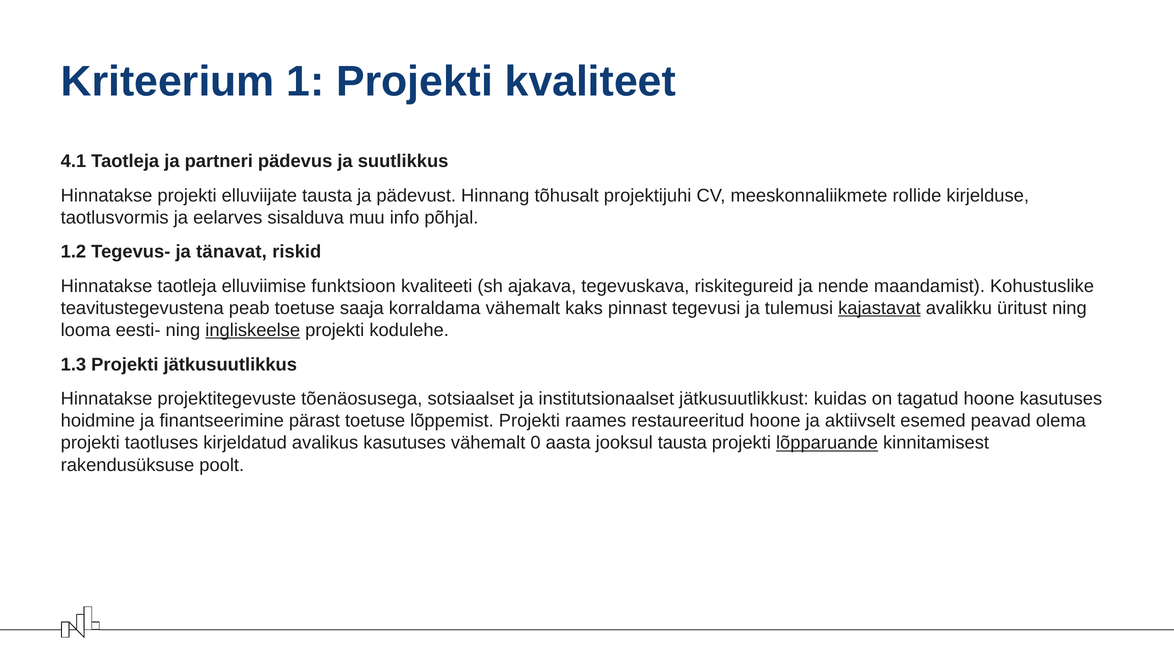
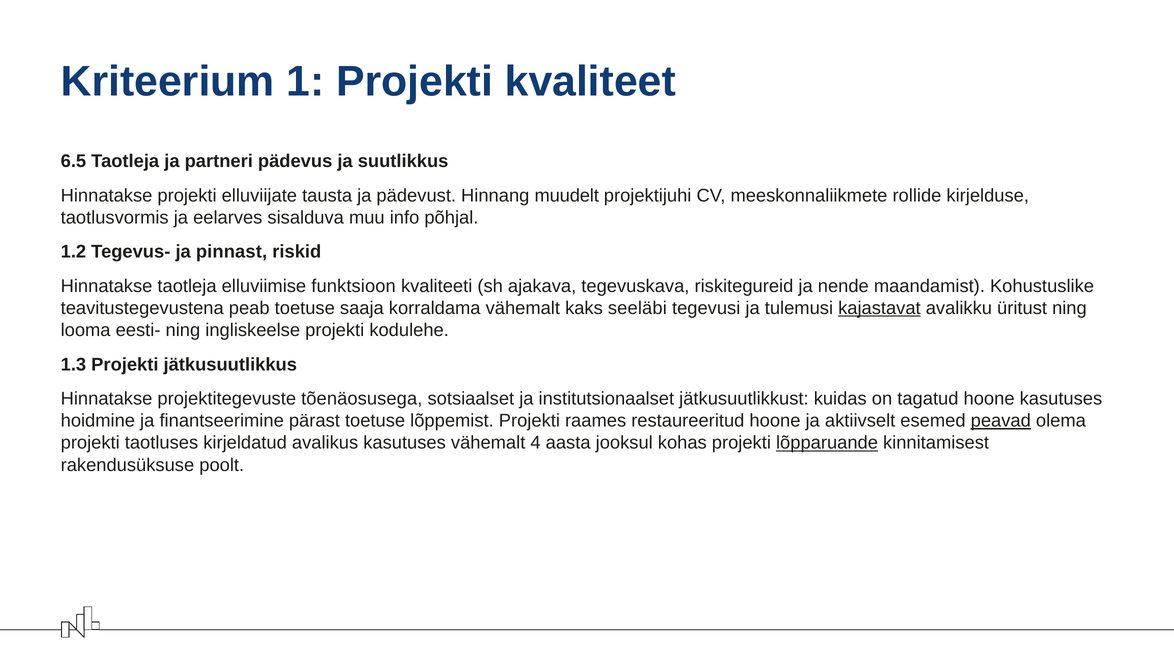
4.1: 4.1 -> 6.5
tõhusalt: tõhusalt -> muudelt
tänavat: tänavat -> pinnast
pinnast: pinnast -> seeläbi
ingliskeelse underline: present -> none
peavad underline: none -> present
0: 0 -> 4
jooksul tausta: tausta -> kohas
